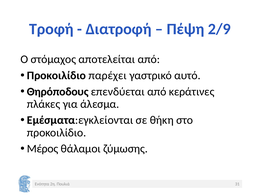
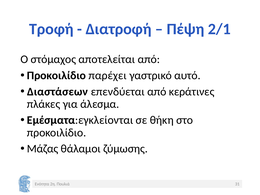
2/9: 2/9 -> 2/1
Θηρόποδους: Θηρόποδους -> Διαστάσεων
Μέρος: Μέρος -> Μάζας
